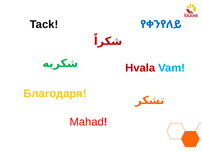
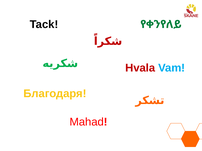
የቀንየለይ colour: blue -> green
